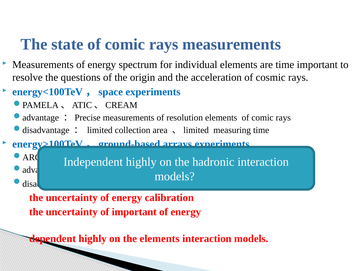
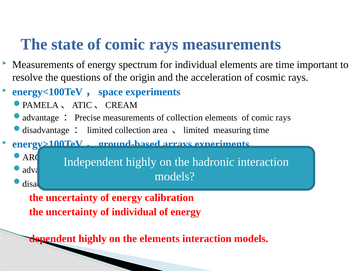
of resolution: resolution -> collection
of important: important -> individual
